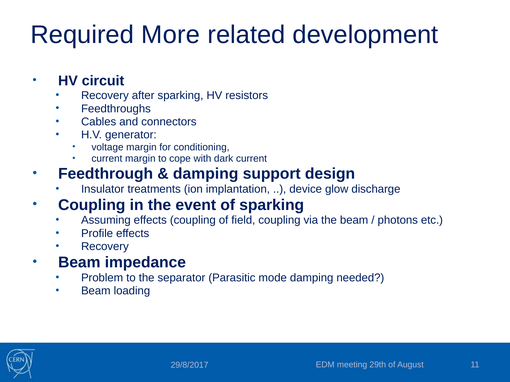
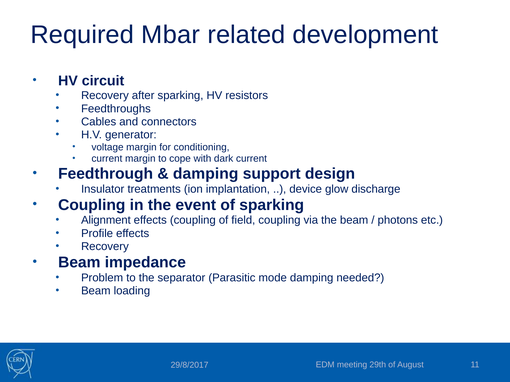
More: More -> Mbar
Assuming: Assuming -> Alignment
